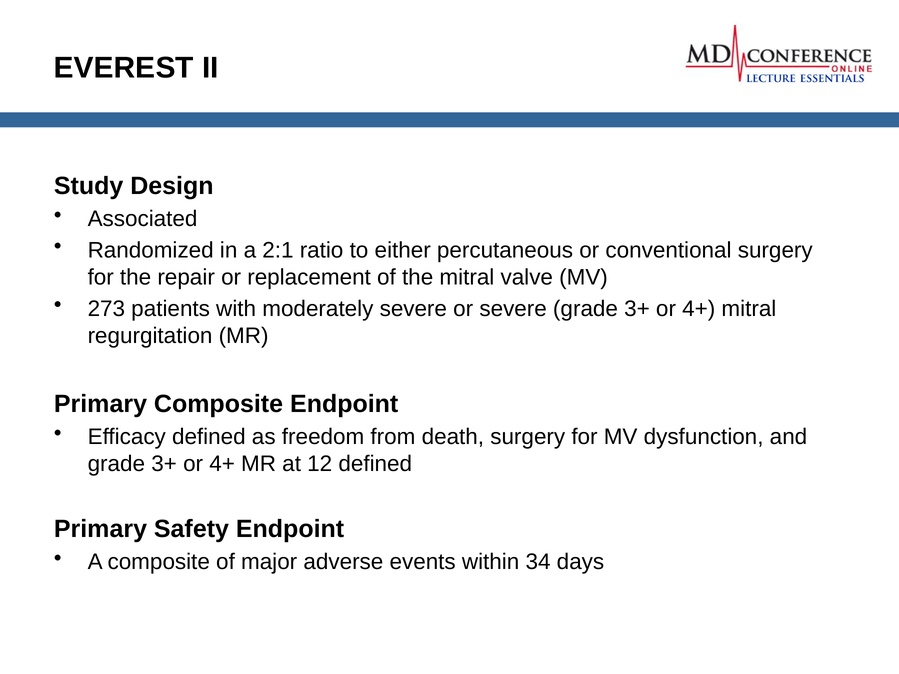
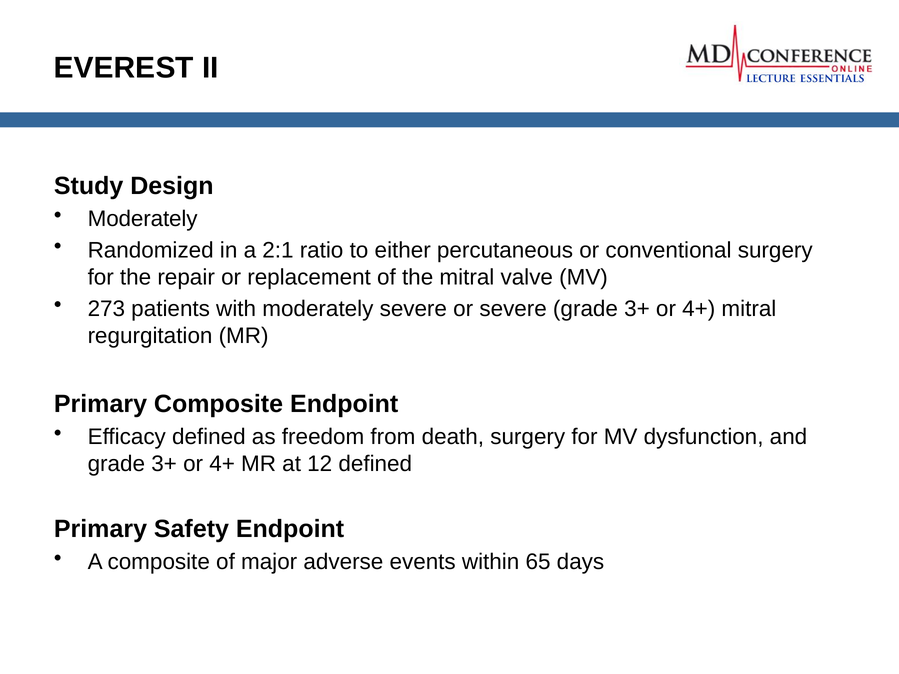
Associated at (143, 219): Associated -> Moderately
34: 34 -> 65
